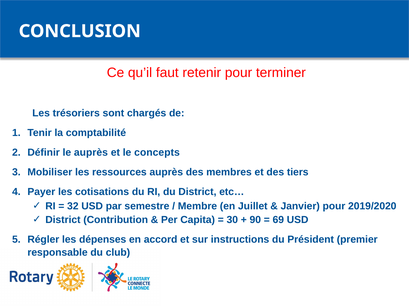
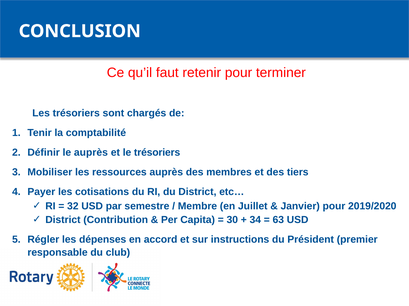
le concepts: concepts -> trésoriers
90: 90 -> 34
69: 69 -> 63
